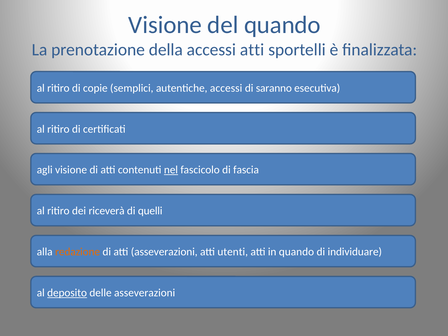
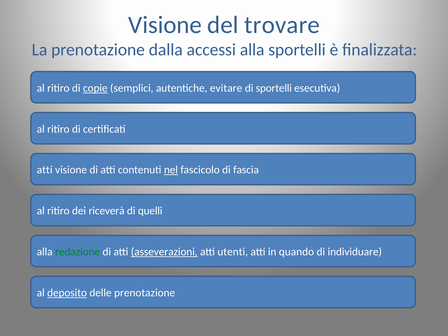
del quando: quando -> trovare
della: della -> dalla
accessi atti: atti -> alla
copie underline: none -> present
autentiche accessi: accessi -> evitare
di saranno: saranno -> sportelli
agli at (45, 170): agli -> atti
redazione colour: orange -> green
asseverazioni at (164, 252) underline: none -> present
delle asseverazioni: asseverazioni -> prenotazione
